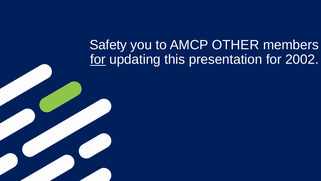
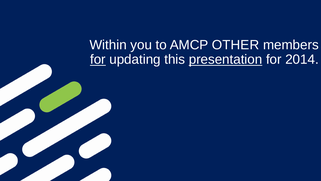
Safety: Safety -> Within
presentation underline: none -> present
2002: 2002 -> 2014
